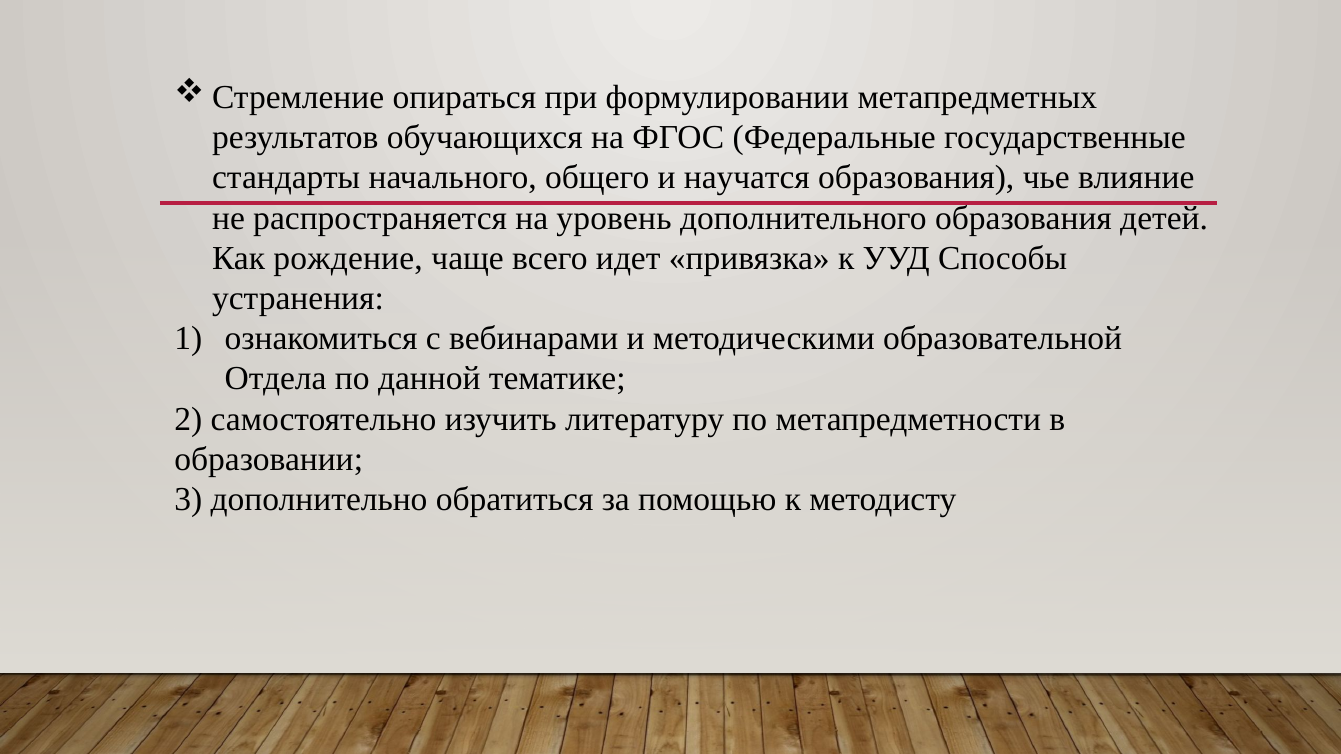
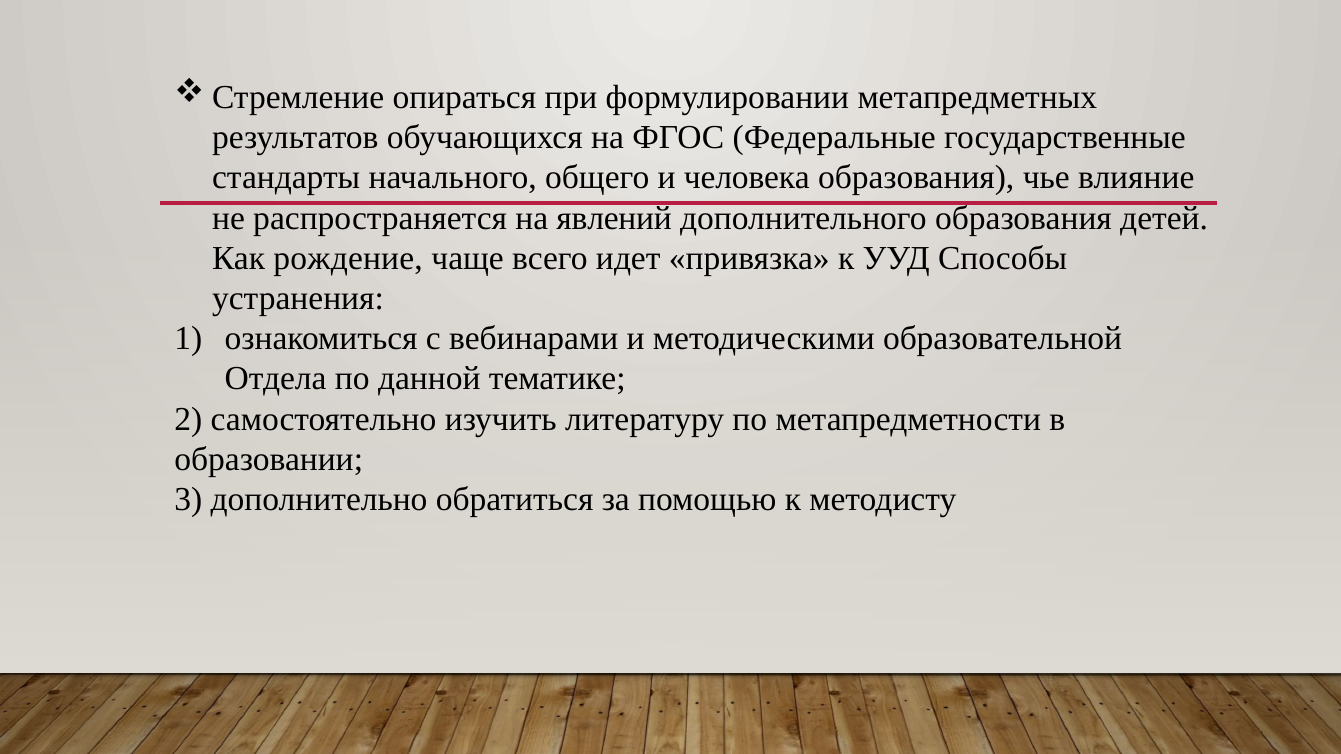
научатся: научатся -> человека
уровень: уровень -> явлений
